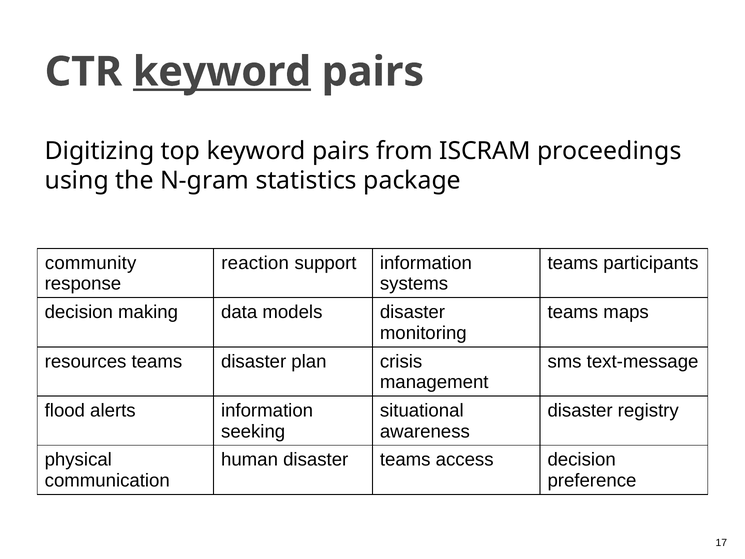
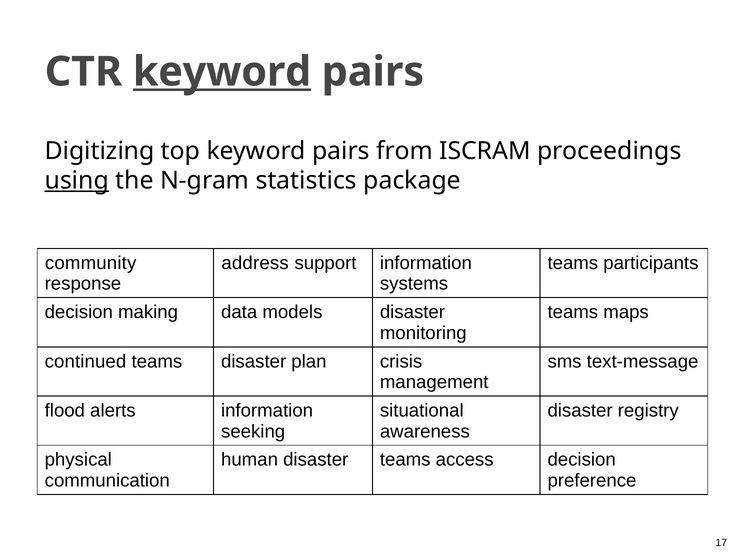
using underline: none -> present
reaction: reaction -> address
resources: resources -> continued
